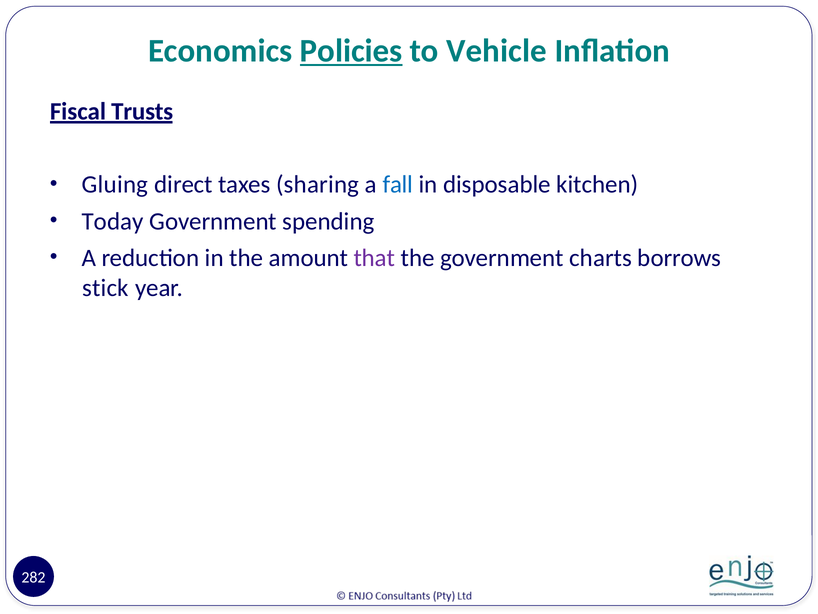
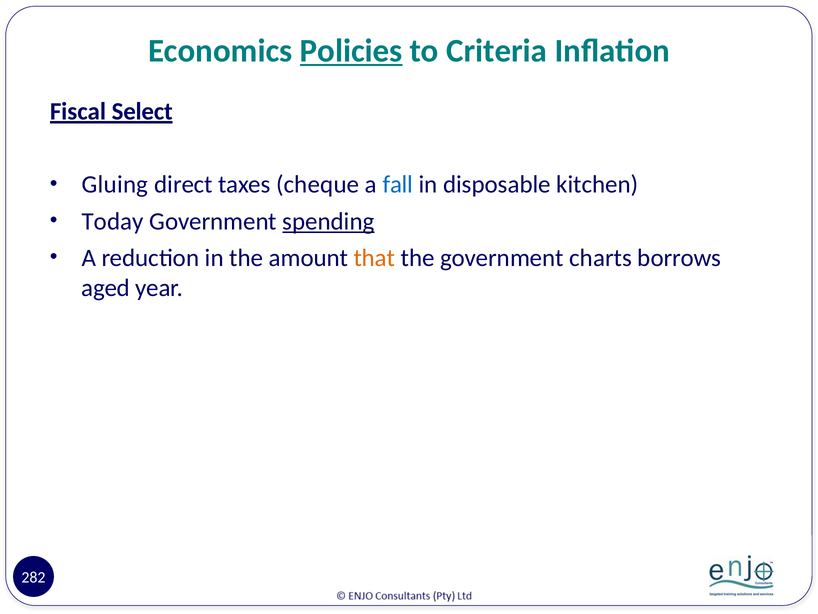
Vehicle: Vehicle -> Criteria
Trusts: Trusts -> Select
sharing: sharing -> cheque
spending underline: none -> present
that colour: purple -> orange
stick: stick -> aged
